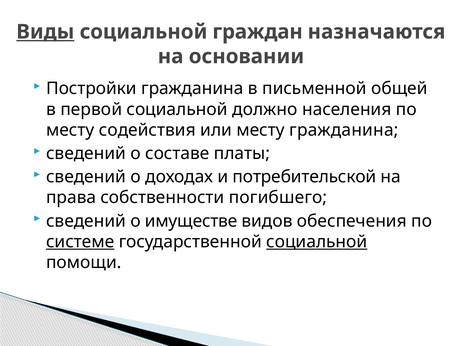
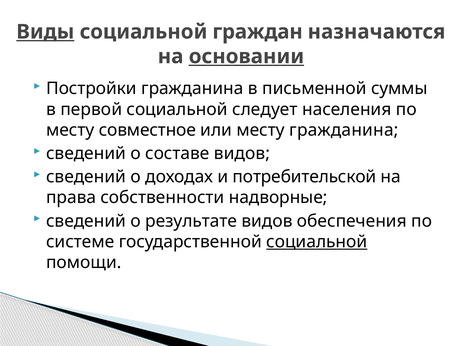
основании underline: none -> present
общей: общей -> суммы
должно: должно -> следует
содействия: содействия -> совместное
составе платы: платы -> видов
погибшего: погибшего -> надворные
имуществе: имуществе -> результате
системе underline: present -> none
